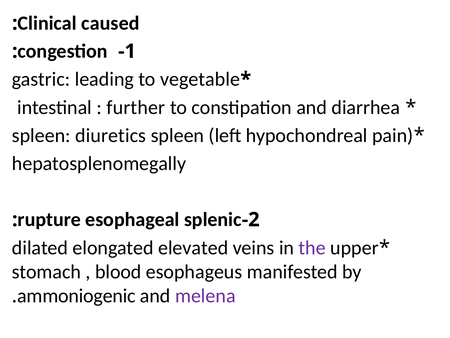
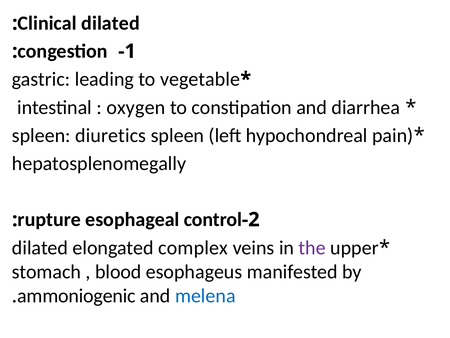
Clinical caused: caused -> dilated
further: further -> oxygen
splenic: splenic -> control
elevated: elevated -> complex
melena colour: purple -> blue
